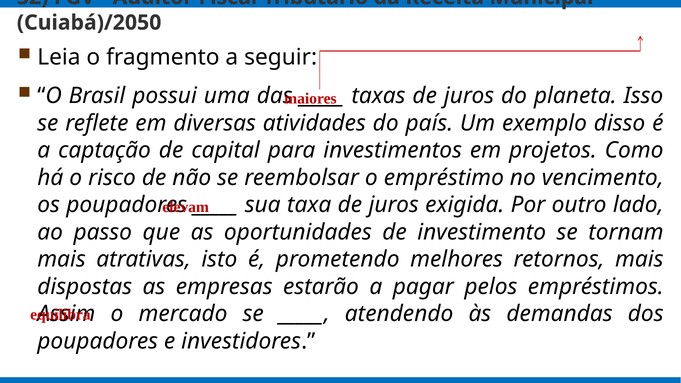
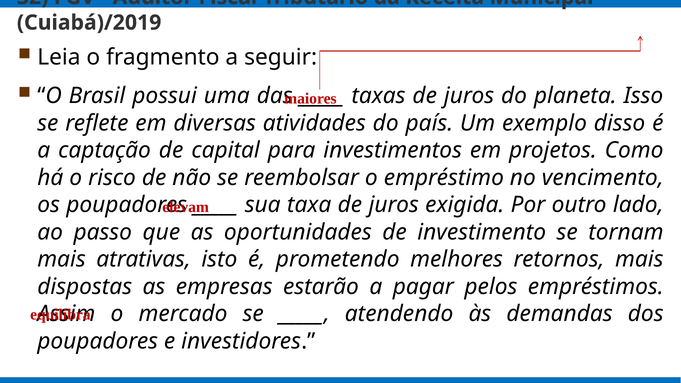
Cuiabá)/2050: Cuiabá)/2050 -> Cuiabá)/2019
